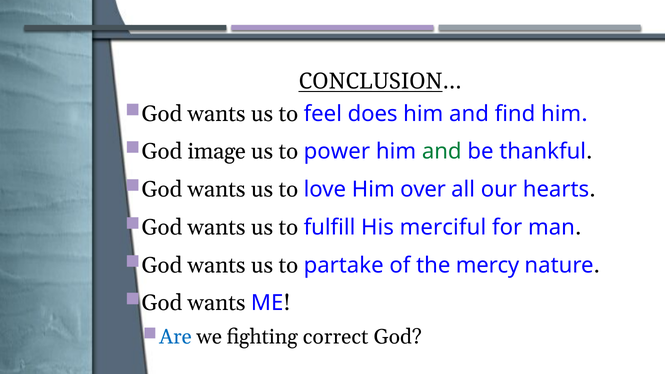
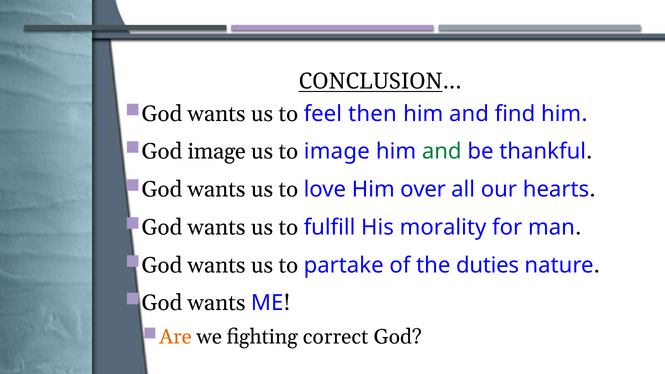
does: does -> then
to power: power -> image
merciful: merciful -> morality
mercy: mercy -> duties
Are colour: blue -> orange
